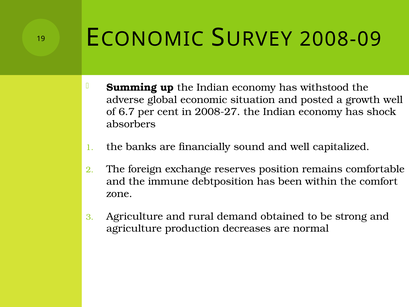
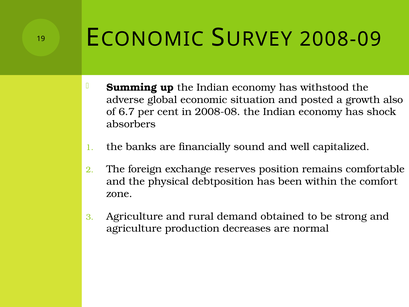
growth well: well -> also
2008-27: 2008-27 -> 2008-08
immune: immune -> physical
